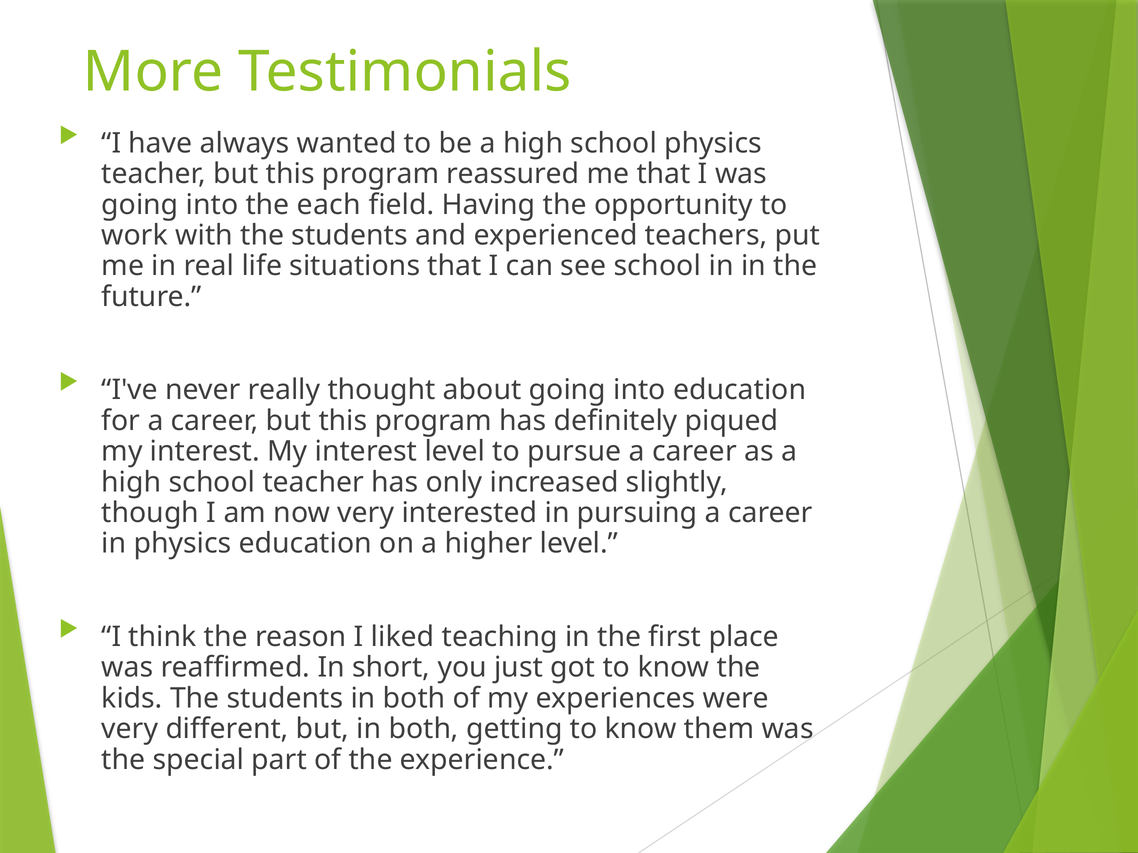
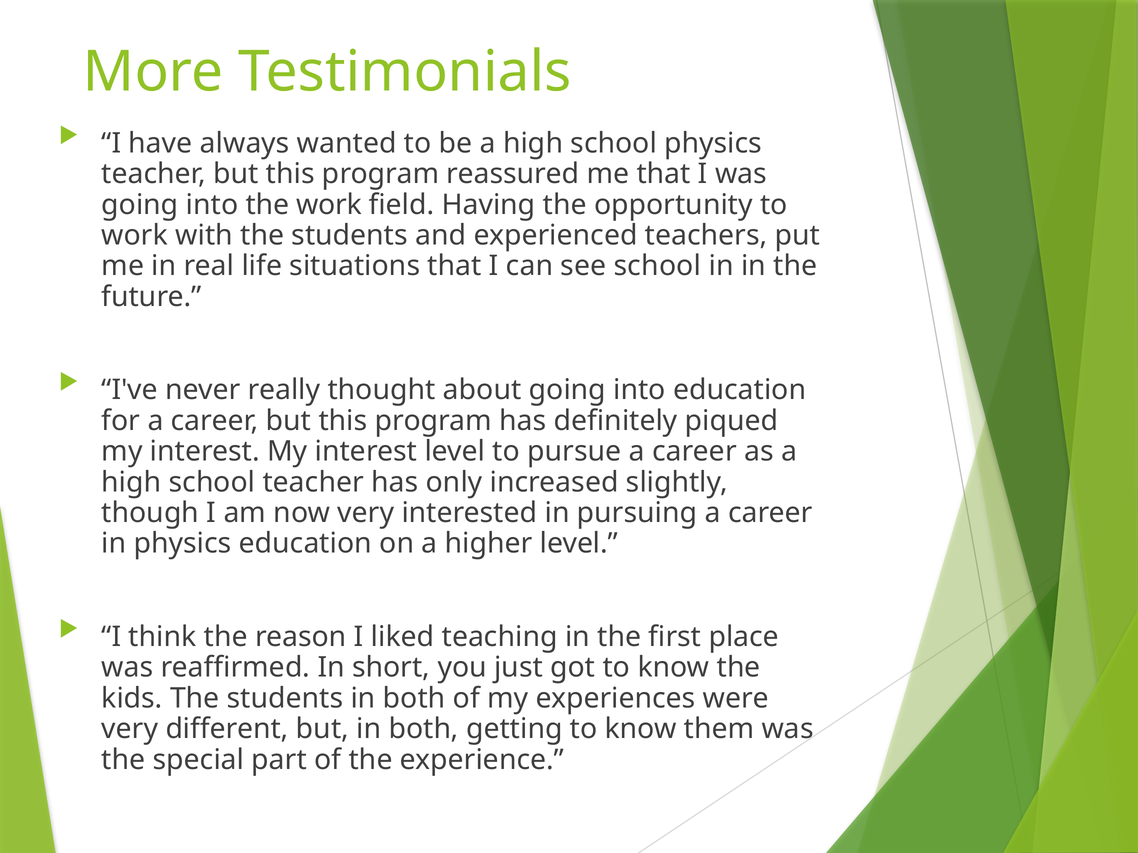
the each: each -> work
